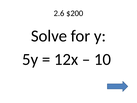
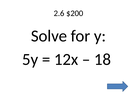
10: 10 -> 18
